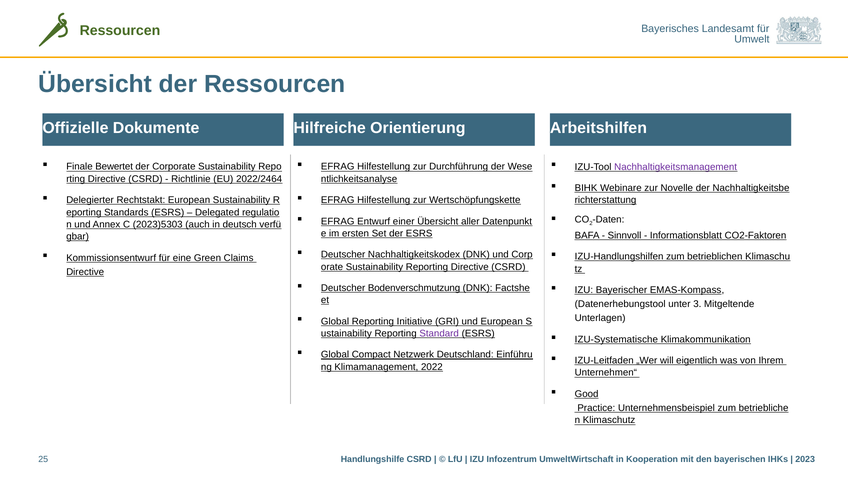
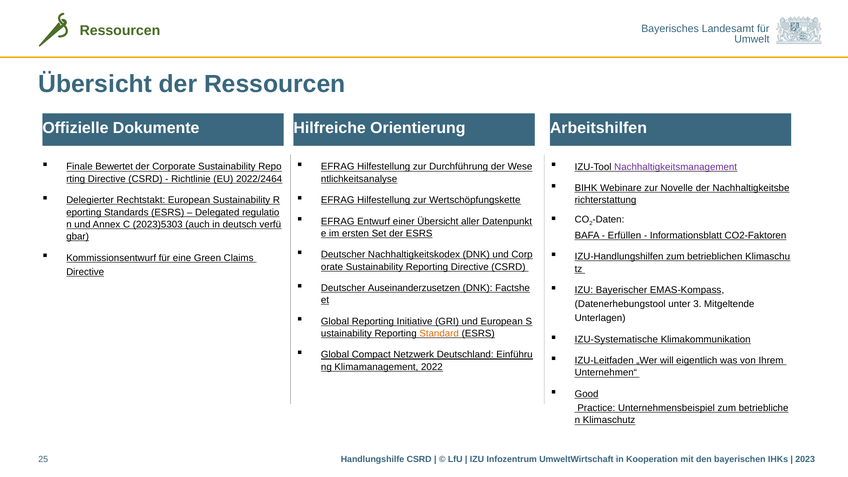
Sinnvoll: Sinnvoll -> Erfüllen
Bodenverschmutzung: Bodenverschmutzung -> Auseinanderzusetzen
Standard colour: purple -> orange
